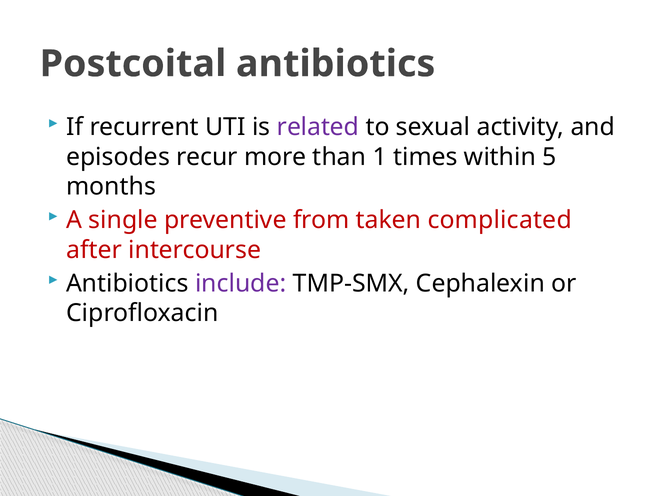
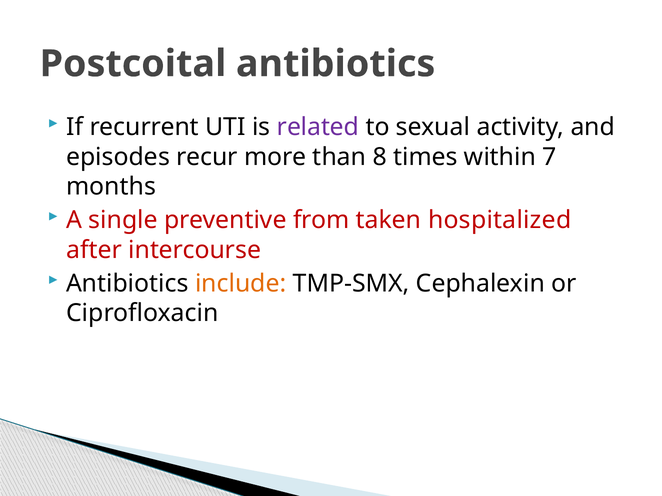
1: 1 -> 8
5: 5 -> 7
complicated: complicated -> hospitalized
include colour: purple -> orange
